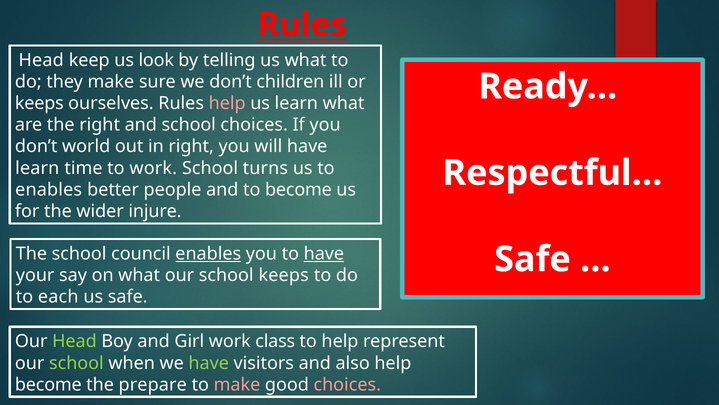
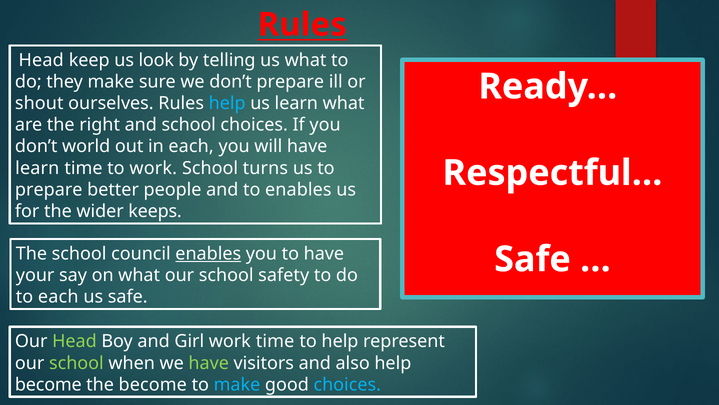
don’t children: children -> prepare
keeps at (39, 103): keeps -> shout
help at (227, 103) colour: pink -> light blue
in right: right -> each
enables at (49, 189): enables -> prepare
to become: become -> enables
injure: injure -> keeps
have at (324, 253) underline: present -> none
school keeps: keeps -> safety
work class: class -> time
the prepare: prepare -> become
make at (237, 384) colour: pink -> light blue
choices at (347, 384) colour: pink -> light blue
